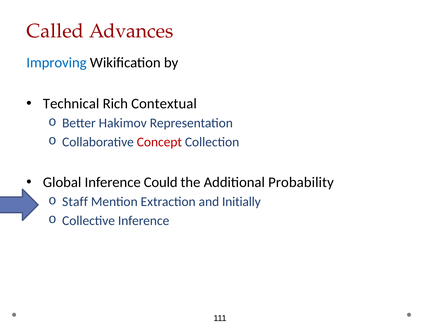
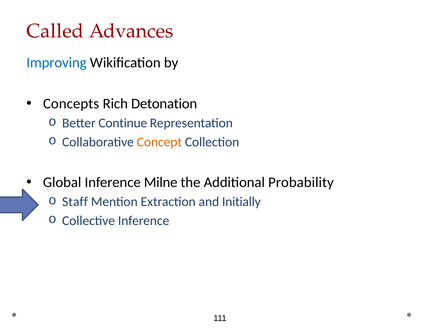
Technical: Technical -> Concepts
Contextual: Contextual -> Detonation
Hakimov: Hakimov -> Continue
Concept colour: red -> orange
Could: Could -> Milne
